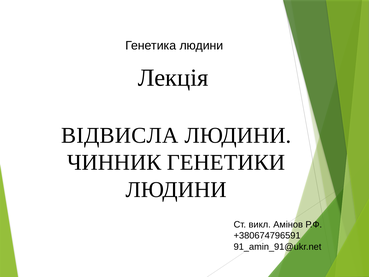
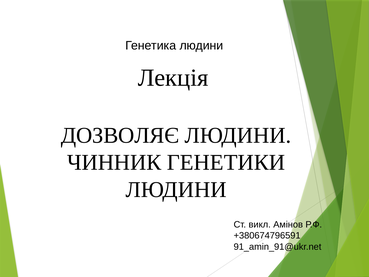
ВІДВИСЛА: ВІДВИСЛА -> ДОЗВОЛЯЄ
